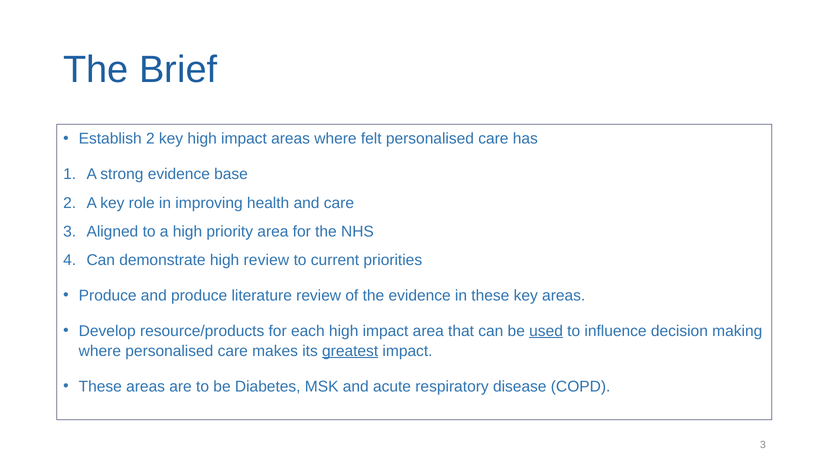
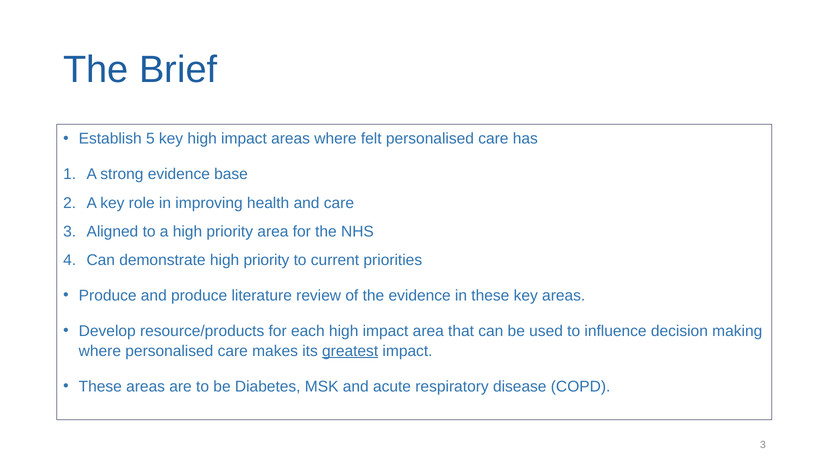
Establish 2: 2 -> 5
demonstrate high review: review -> priority
used underline: present -> none
